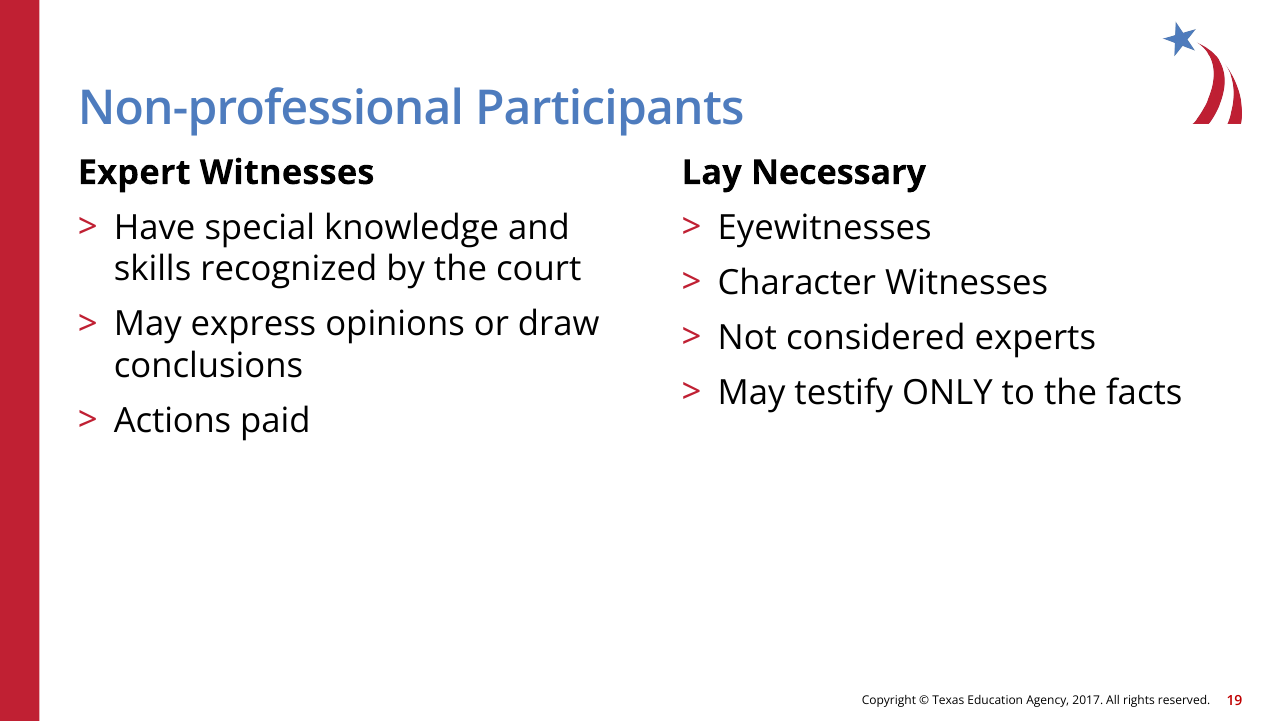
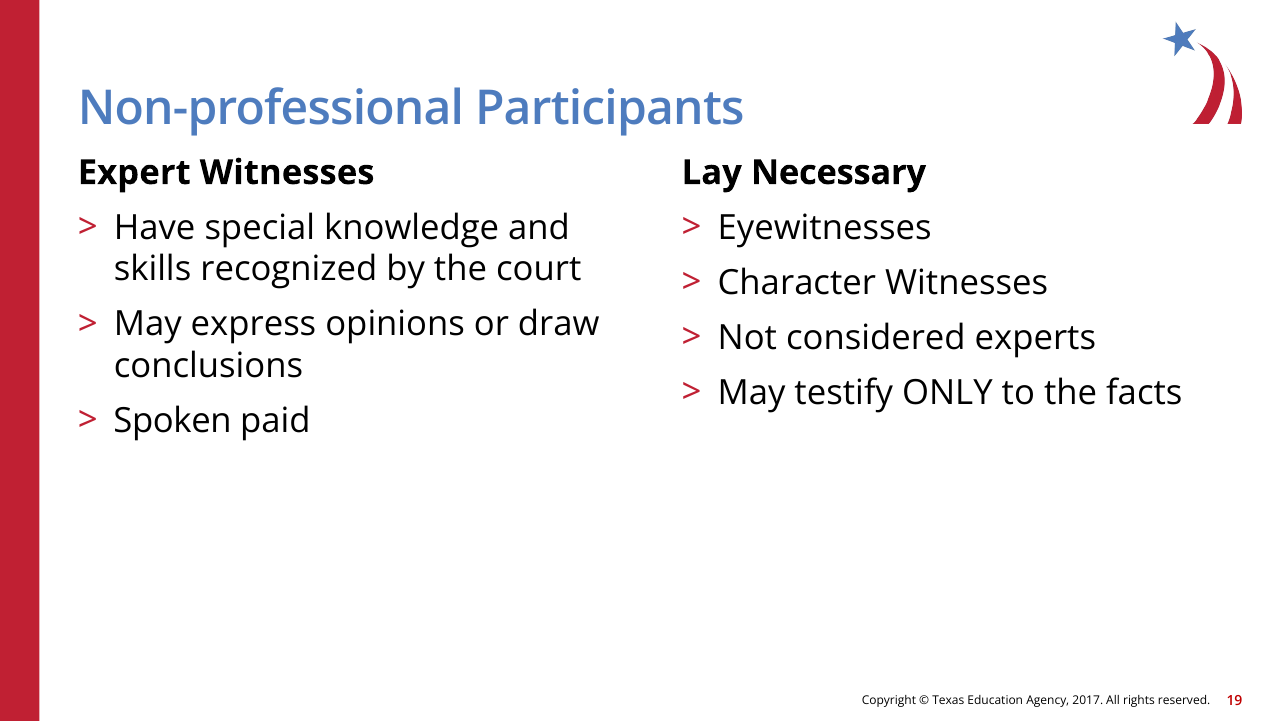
Actions: Actions -> Spoken
